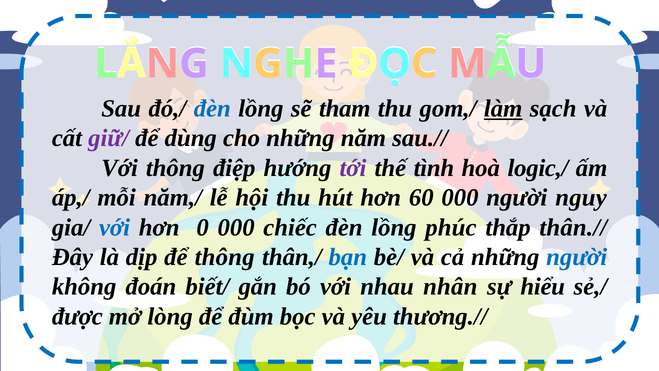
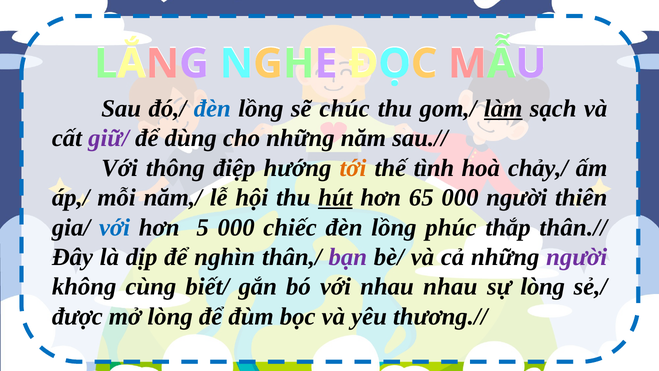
tham: tham -> chúc
tới colour: purple -> orange
logic,/: logic,/ -> chảy,/
hút underline: none -> present
60: 60 -> 65
nguy: nguy -> thiên
0: 0 -> 5
để thông: thông -> nghìn
bạn colour: blue -> purple
người at (577, 257) colour: blue -> purple
đoán: đoán -> cùng
nhau nhân: nhân -> nhau
sự hiểu: hiểu -> lòng
